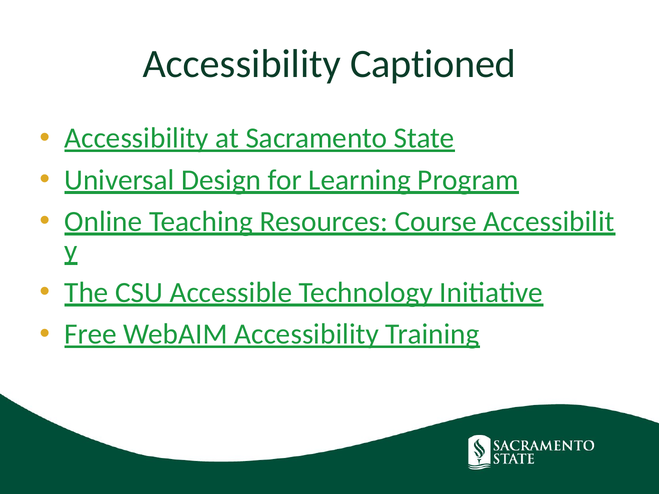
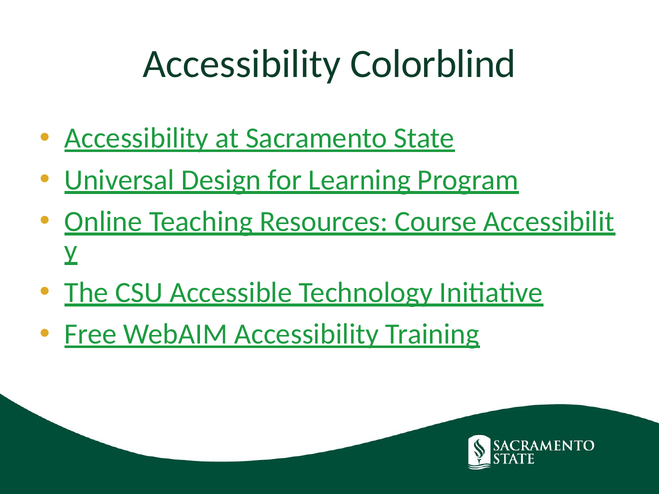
Captioned: Captioned -> Colorblind
